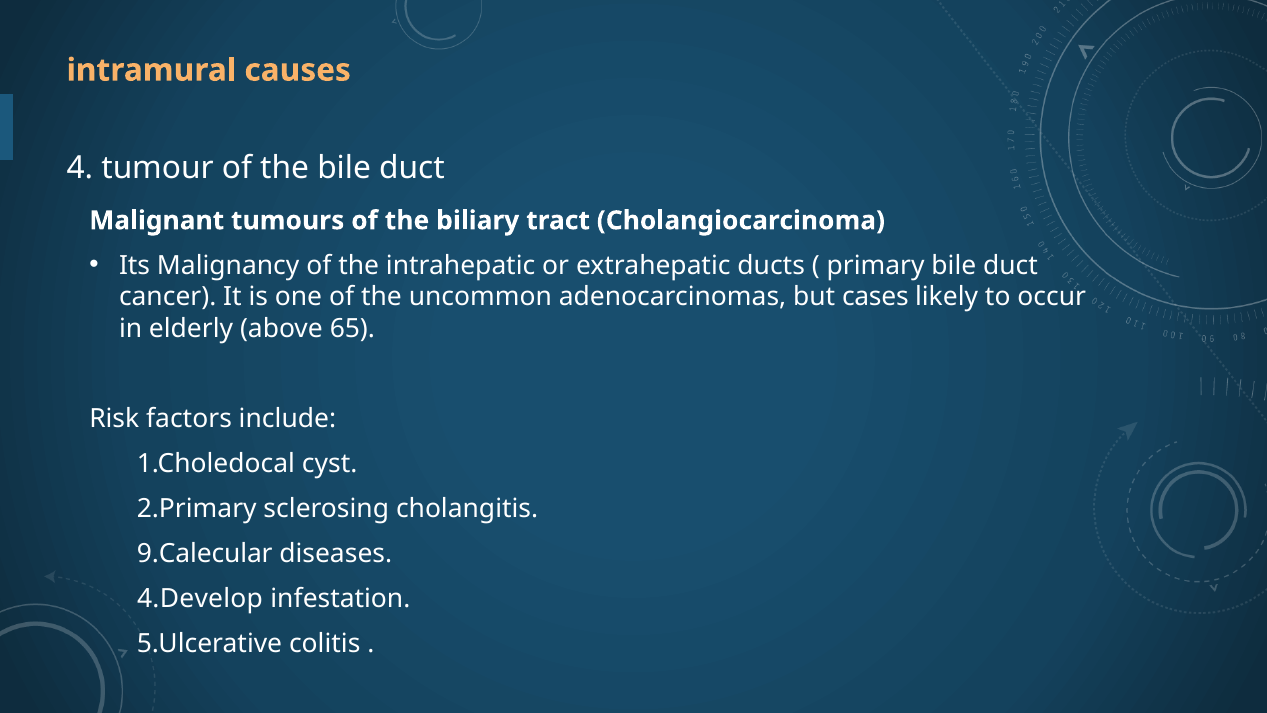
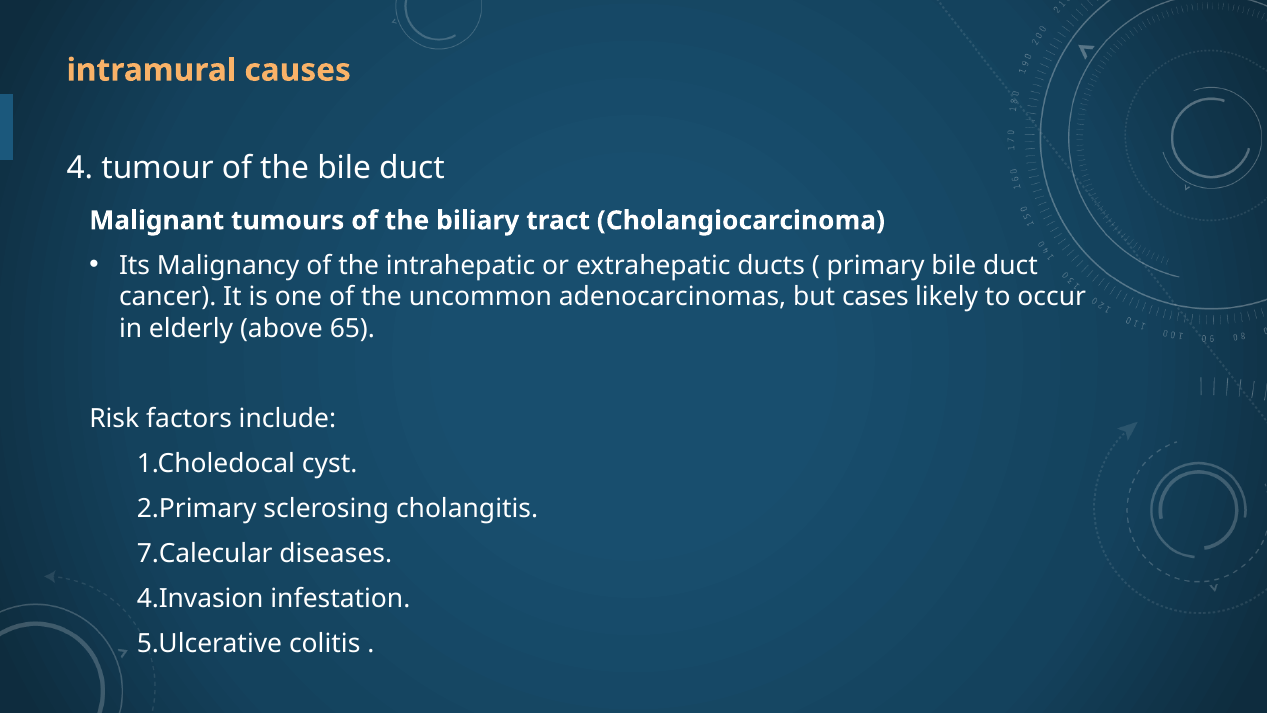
9.Calecular: 9.Calecular -> 7.Calecular
4.Develop: 4.Develop -> 4.Invasion
